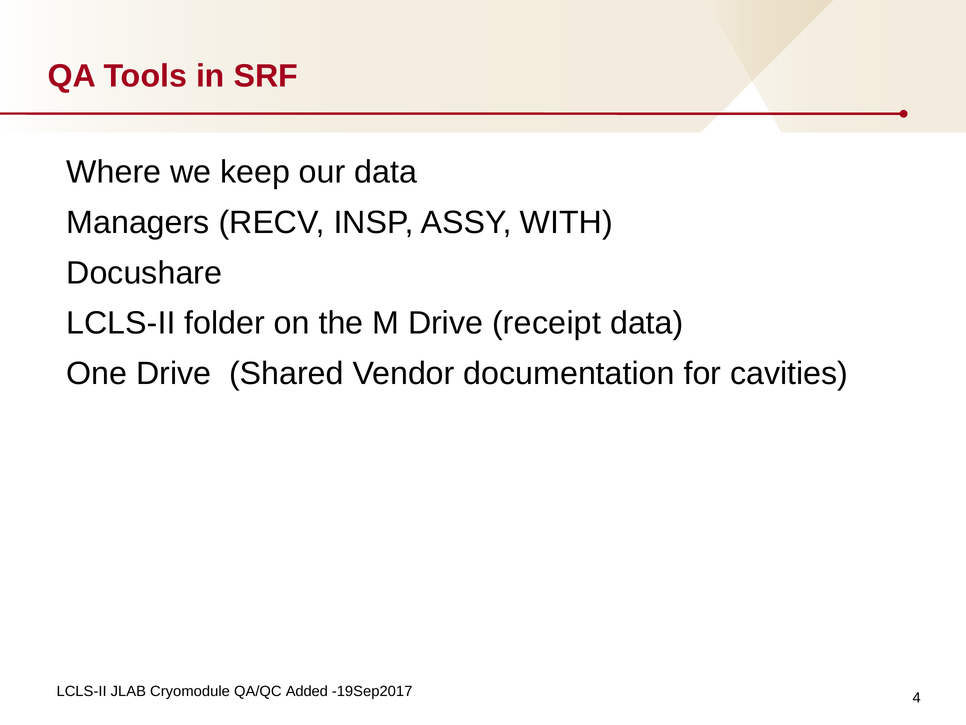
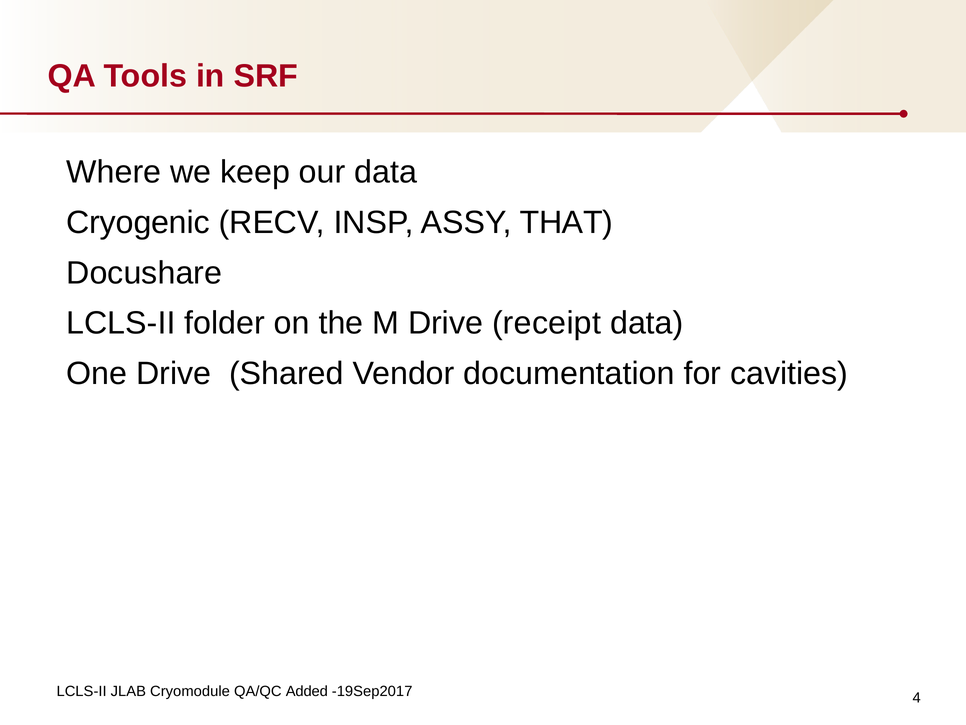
Managers: Managers -> Cryogenic
WITH: WITH -> THAT
